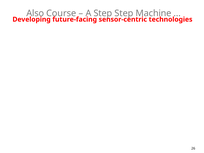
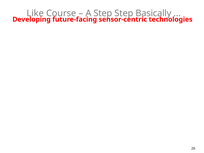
Also: Also -> Like
Machine: Machine -> Basically
